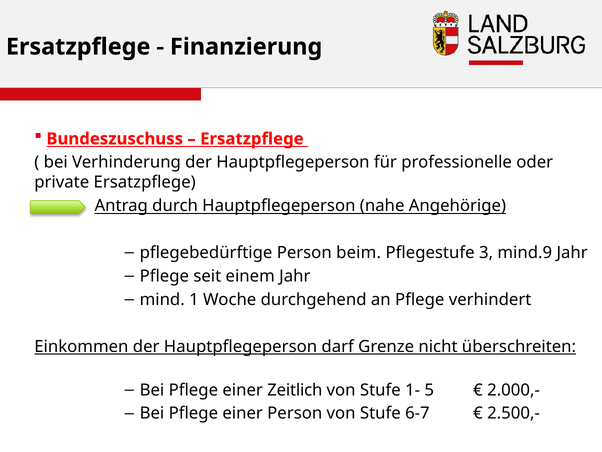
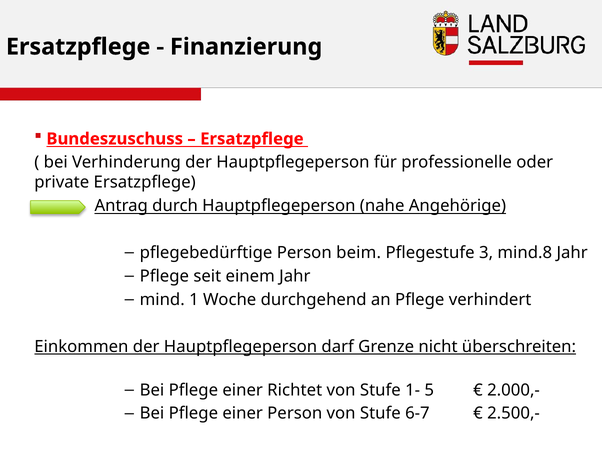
mind.9: mind.9 -> mind.8
Zeitlich: Zeitlich -> Richtet
